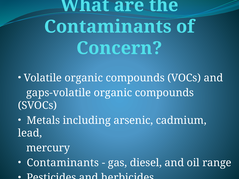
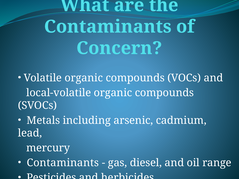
gaps-volatile: gaps-volatile -> local-volatile
